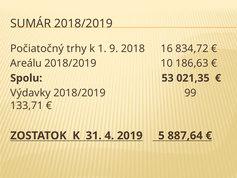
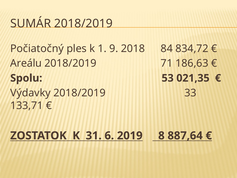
trhy: trhy -> ples
16: 16 -> 84
10: 10 -> 71
99: 99 -> 33
4: 4 -> 6
5: 5 -> 8
